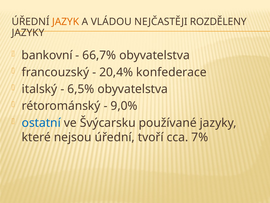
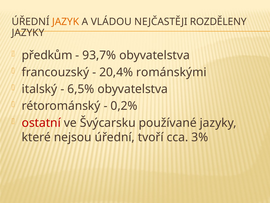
bankovní: bankovní -> předkům
66,7%: 66,7% -> 93,7%
konfederace: konfederace -> románskými
9,0%: 9,0% -> 0,2%
ostatní colour: blue -> red
7%: 7% -> 3%
